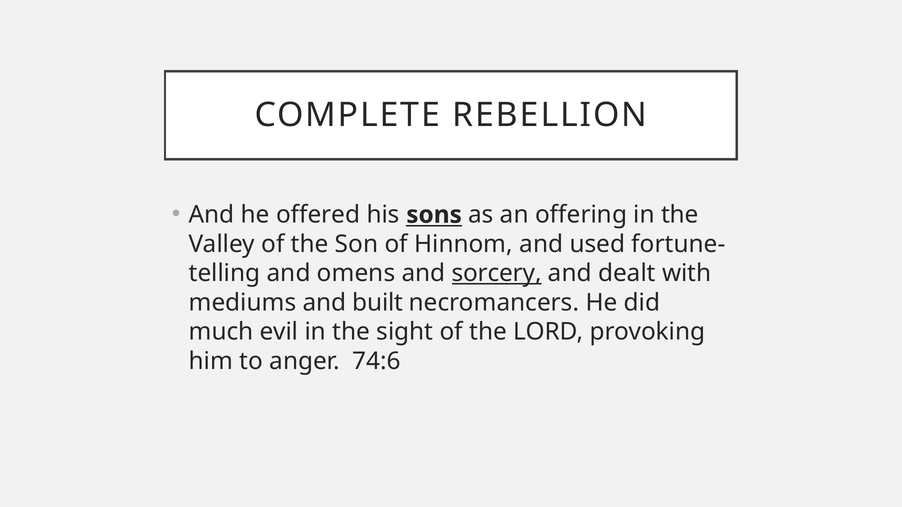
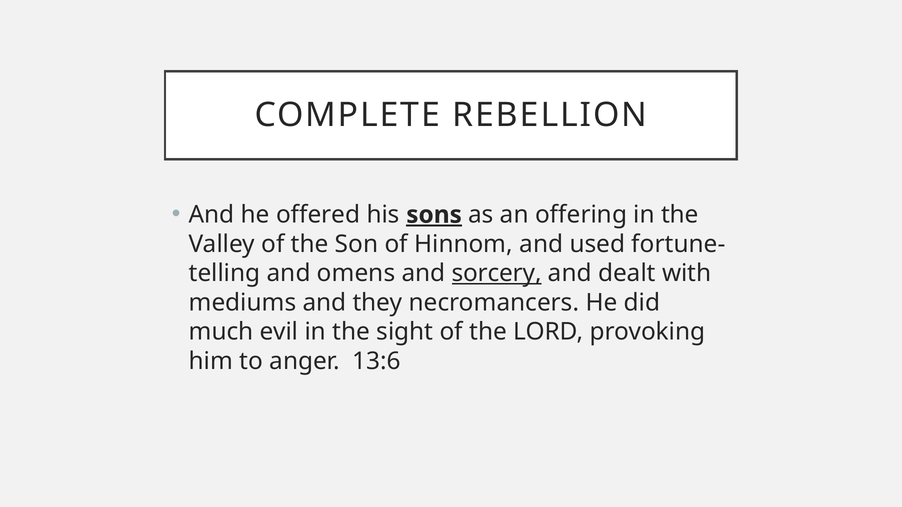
sons underline: none -> present
built: built -> they
74:6: 74:6 -> 13:6
